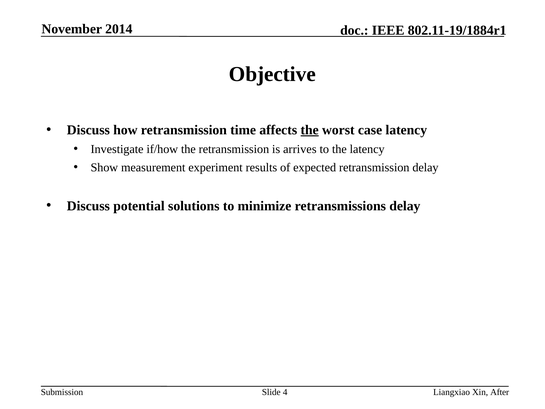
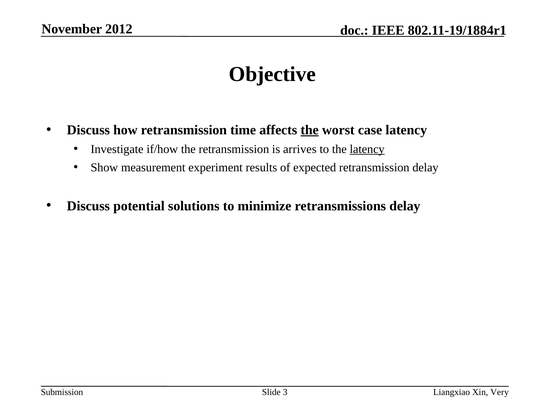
2014: 2014 -> 2012
latency at (367, 149) underline: none -> present
4: 4 -> 3
After: After -> Very
